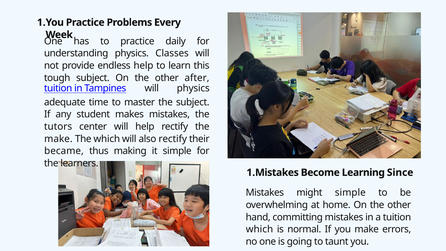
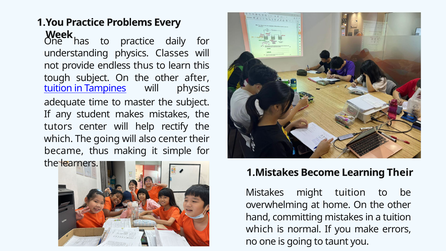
endless help: help -> thus
make at (58, 139): make -> which
The which: which -> going
also rectify: rectify -> center
Learning Since: Since -> Their
might simple: simple -> tuition
